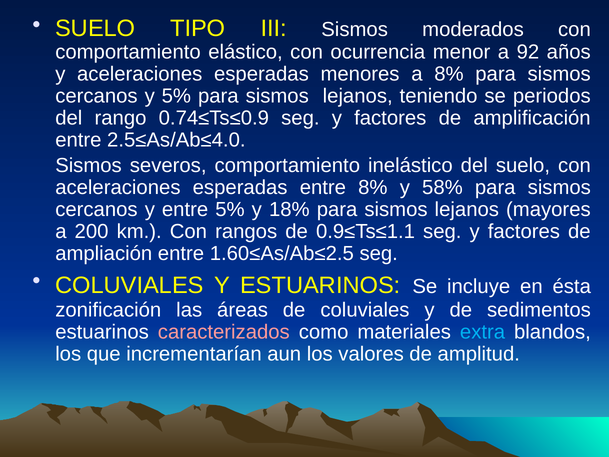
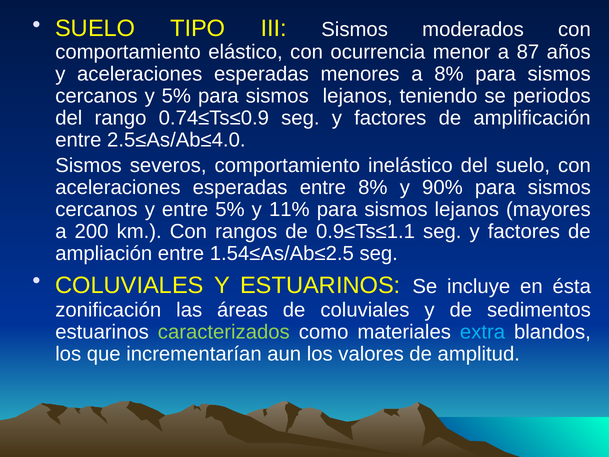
92: 92 -> 87
58%: 58% -> 90%
18%: 18% -> 11%
1.60≤As/Ab≤2.5: 1.60≤As/Ab≤2.5 -> 1.54≤As/Ab≤2.5
caracterizados colour: pink -> light green
